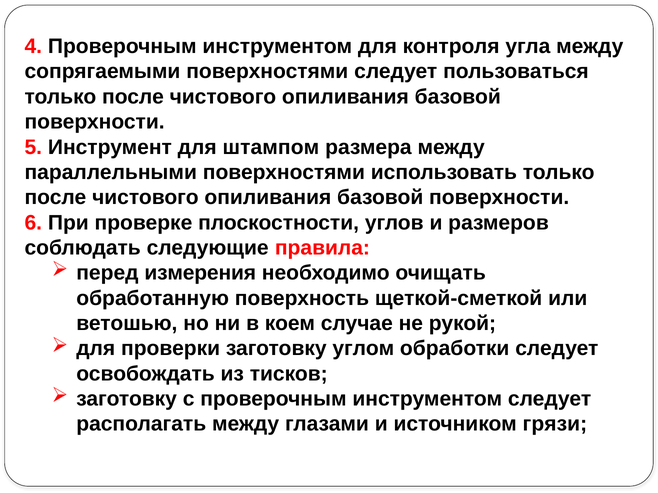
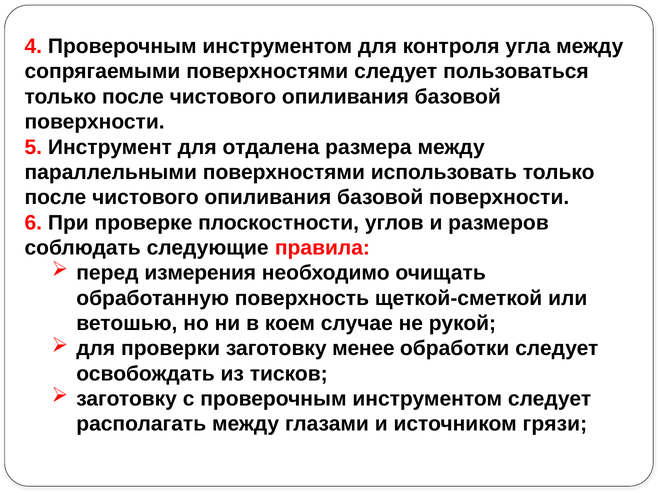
штампом: штампом -> отдалена
углом: углом -> менее
